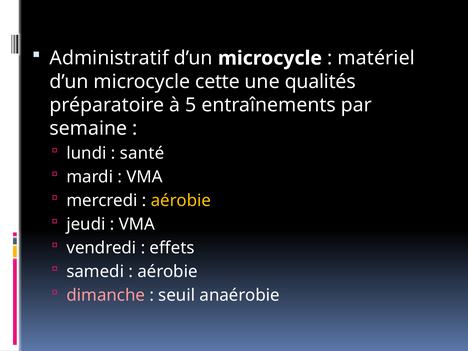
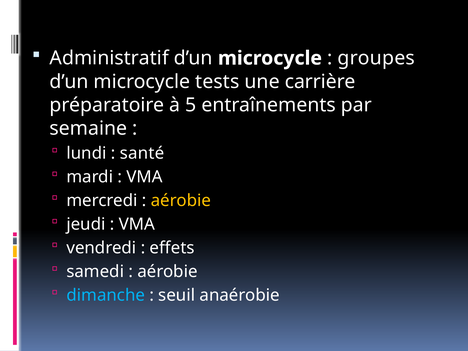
matériel: matériel -> groupes
cette: cette -> tests
qualités: qualités -> carrière
dimanche colour: pink -> light blue
